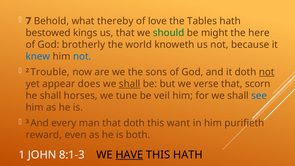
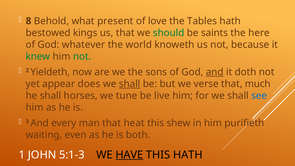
7: 7 -> 8
thereby: thereby -> present
might: might -> saints
brotherly: brotherly -> whatever
knew colour: blue -> green
not at (82, 56) colour: blue -> green
Trouble: Trouble -> Yieldeth
and at (215, 72) underline: none -> present
not at (267, 72) underline: present -> none
scorn: scorn -> much
veil: veil -> live
that doth: doth -> heat
want: want -> shew
reward: reward -> waiting
8:1-3: 8:1-3 -> 5:1-3
